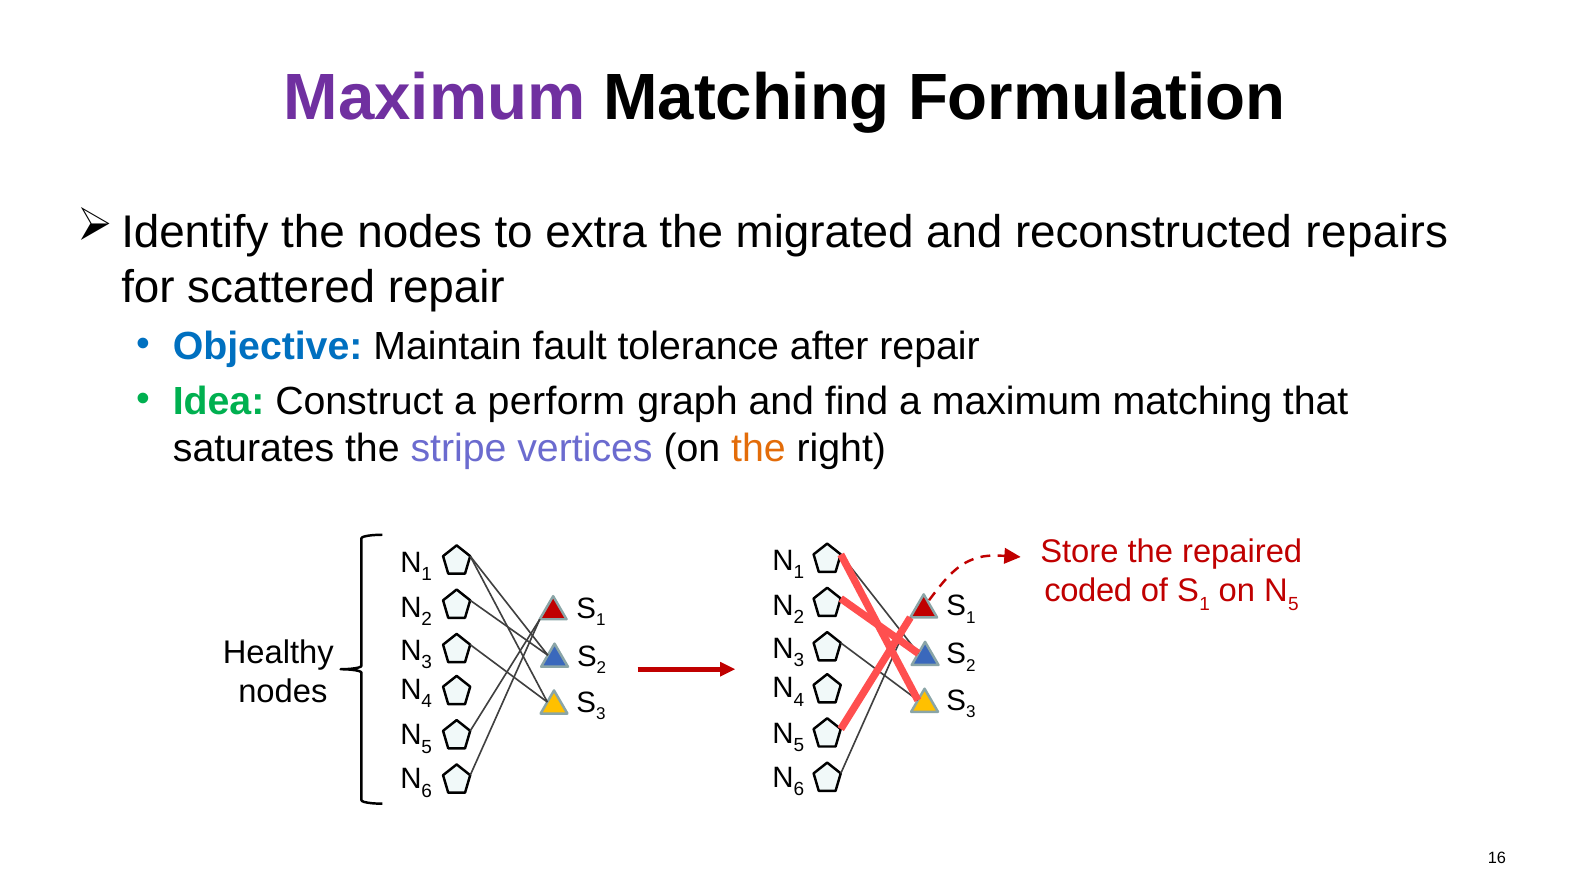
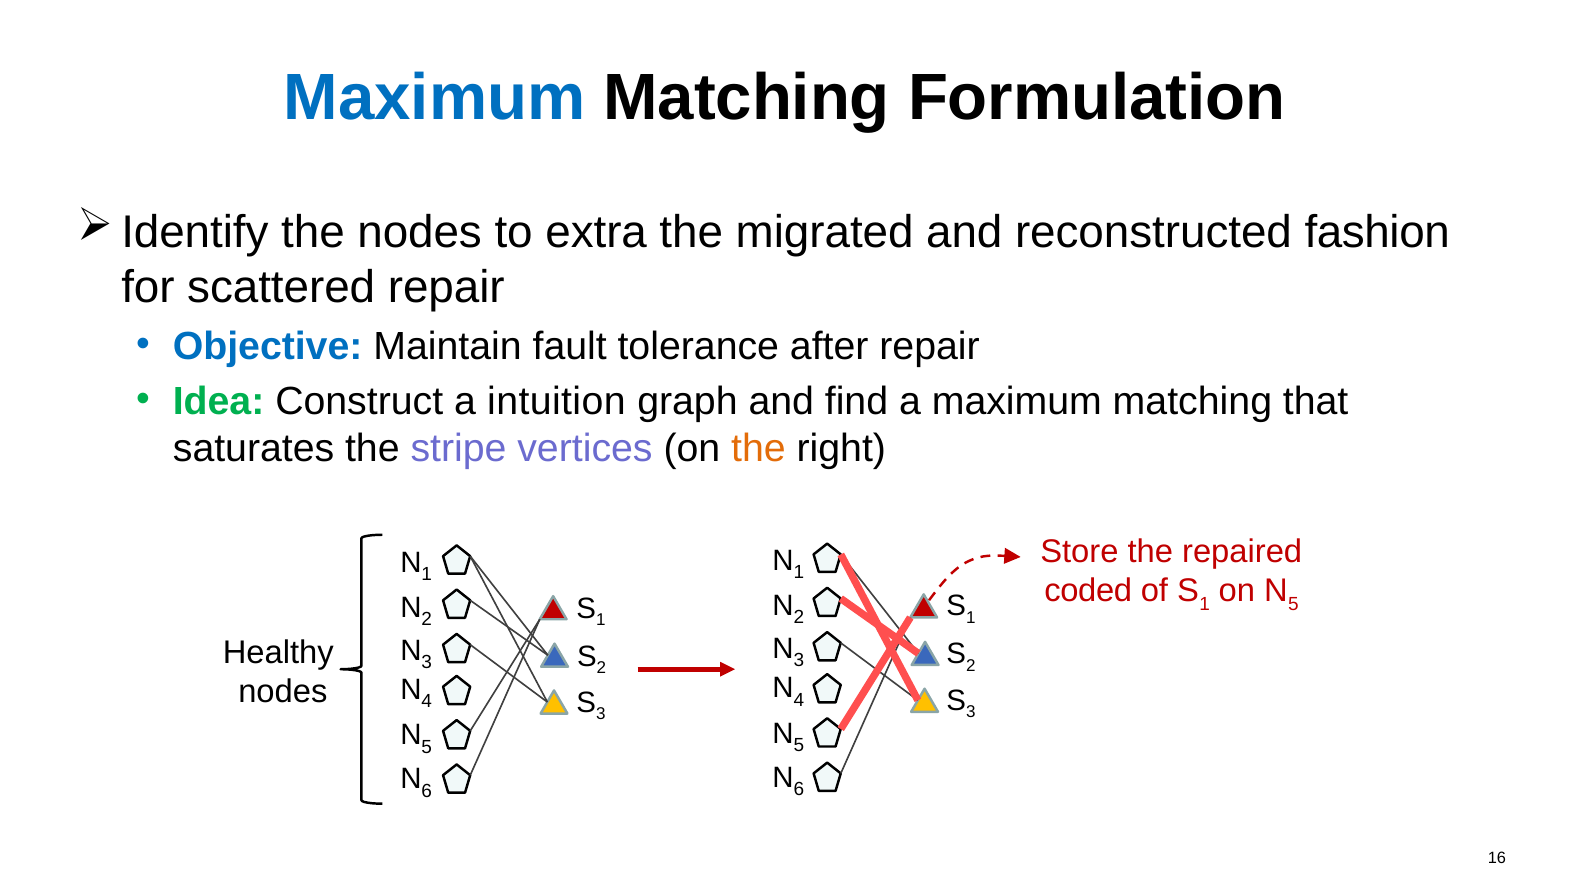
Maximum at (435, 98) colour: purple -> blue
repairs: repairs -> fashion
perform: perform -> intuition
